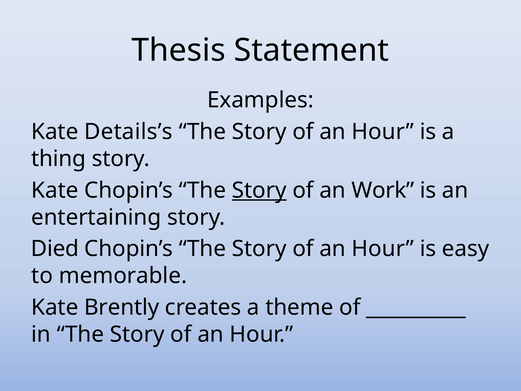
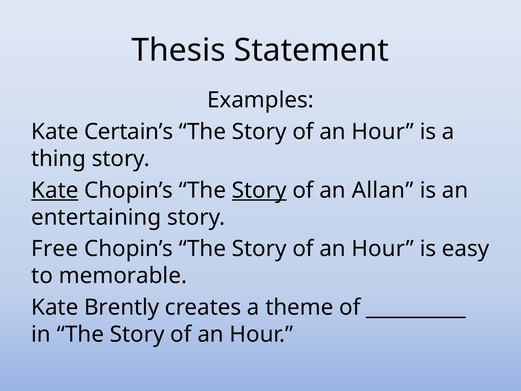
Details’s: Details’s -> Certain’s
Kate at (55, 190) underline: none -> present
Work: Work -> Allan
Died: Died -> Free
